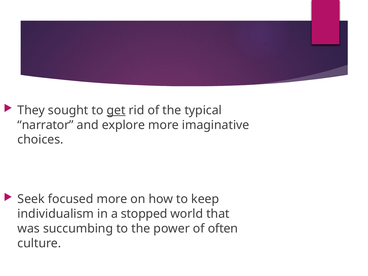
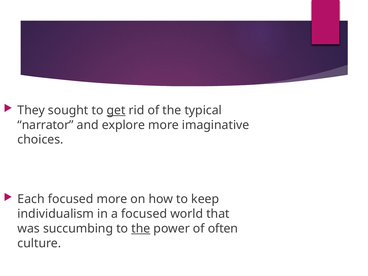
Seek: Seek -> Each
a stopped: stopped -> focused
the at (141, 229) underline: none -> present
